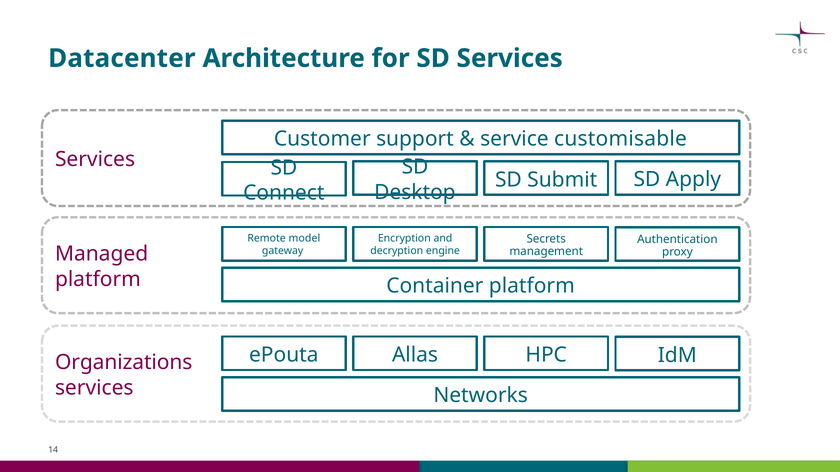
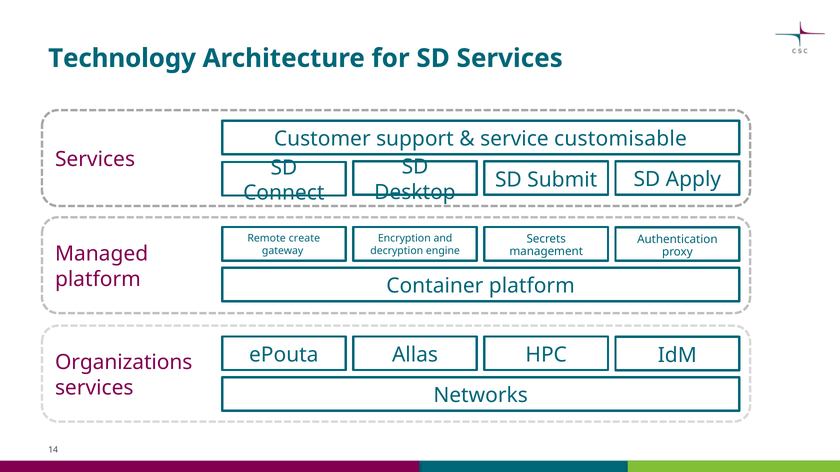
Datacenter: Datacenter -> Technology
model: model -> create
